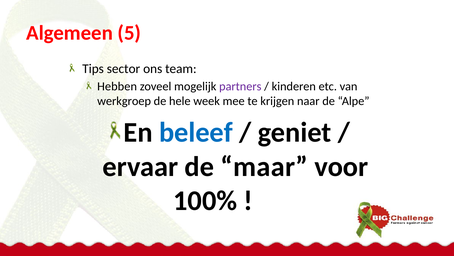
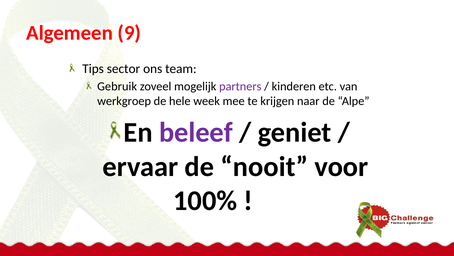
5: 5 -> 9
Hebben: Hebben -> Gebruik
beleef colour: blue -> purple
maar: maar -> nooit
